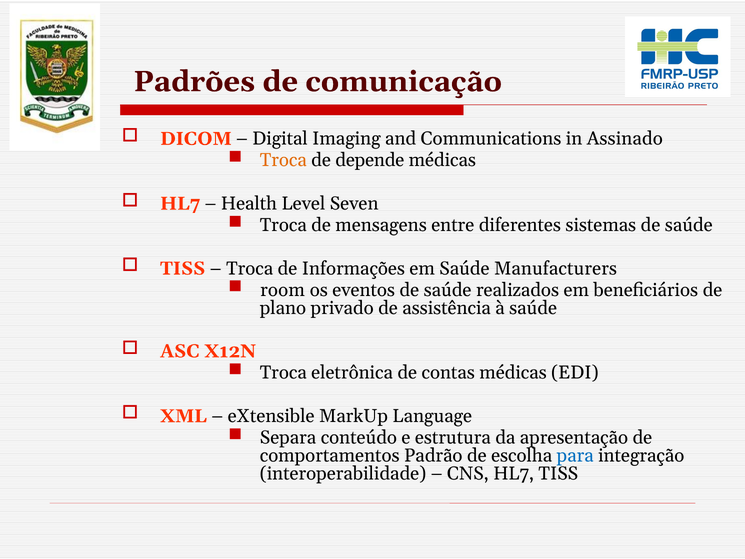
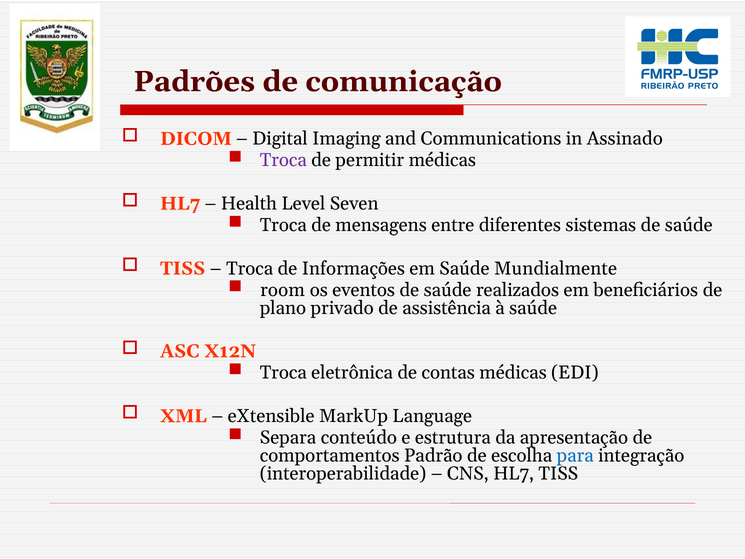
Troca at (283, 160) colour: orange -> purple
depende: depende -> permitir
Manufacturers: Manufacturers -> Mundialmente
